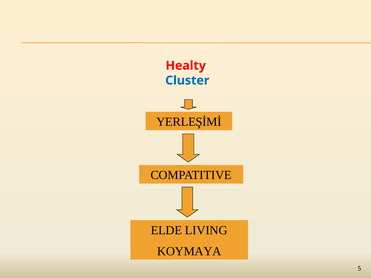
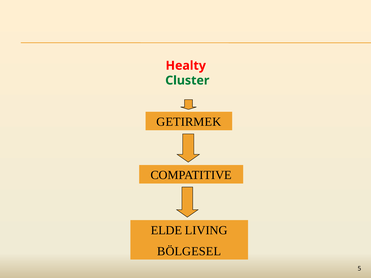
Cluster colour: blue -> green
YERLEŞİMİ: YERLEŞİMİ -> GETIRMEK
KOYMAYA: KOYMAYA -> BÖLGESEL
